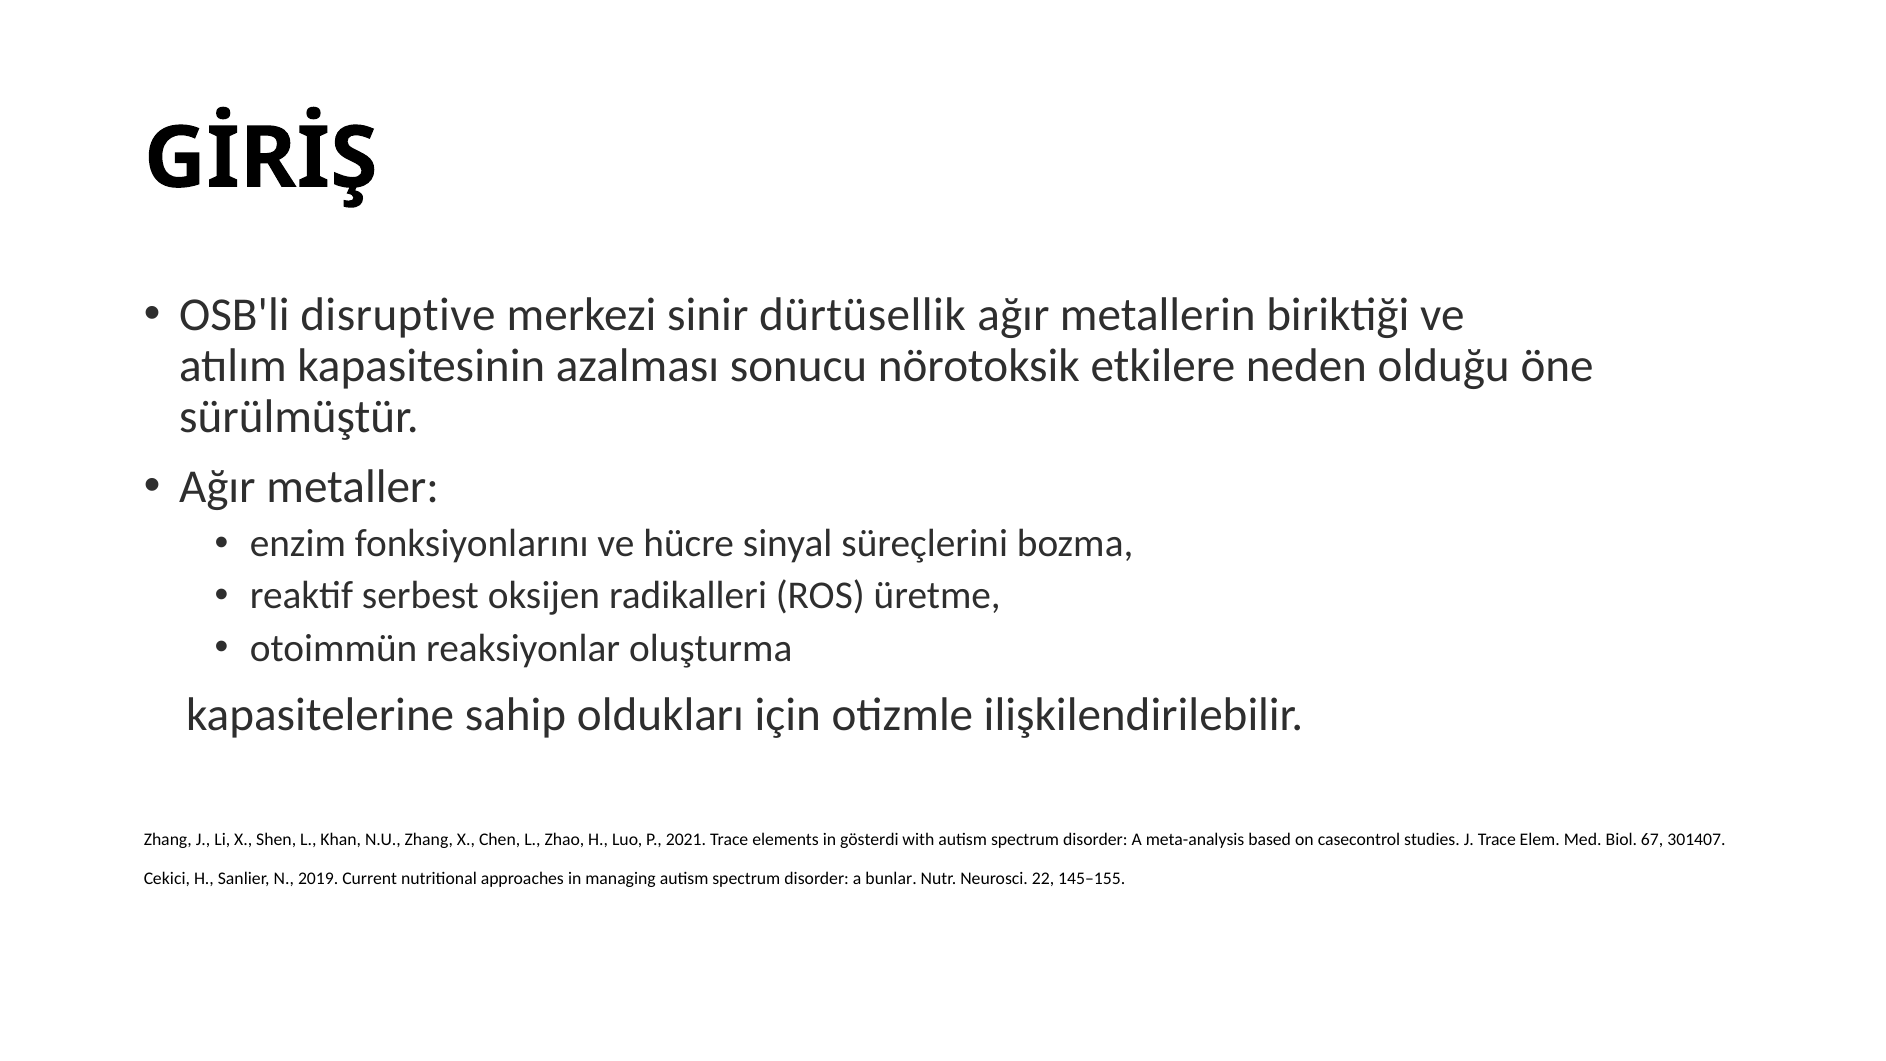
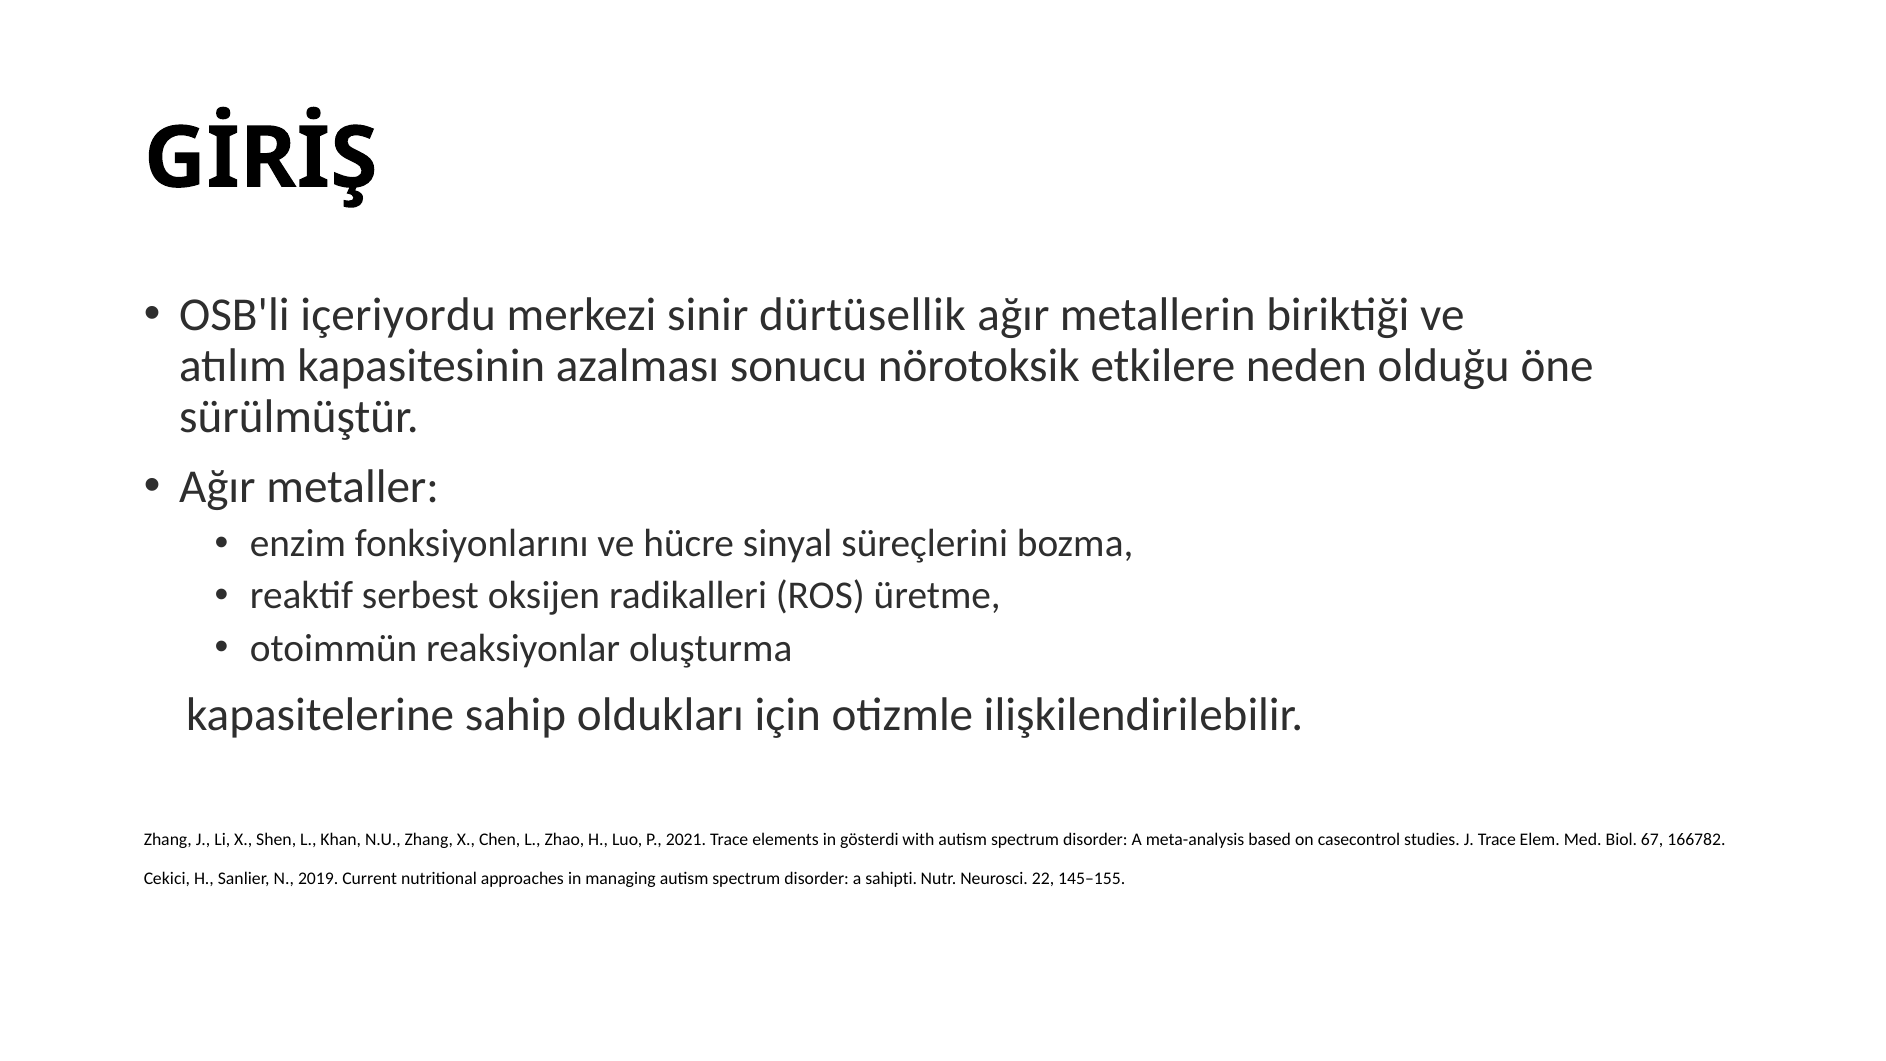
disruptive: disruptive -> içeriyordu
301407: 301407 -> 166782
bunlar: bunlar -> sahipti
